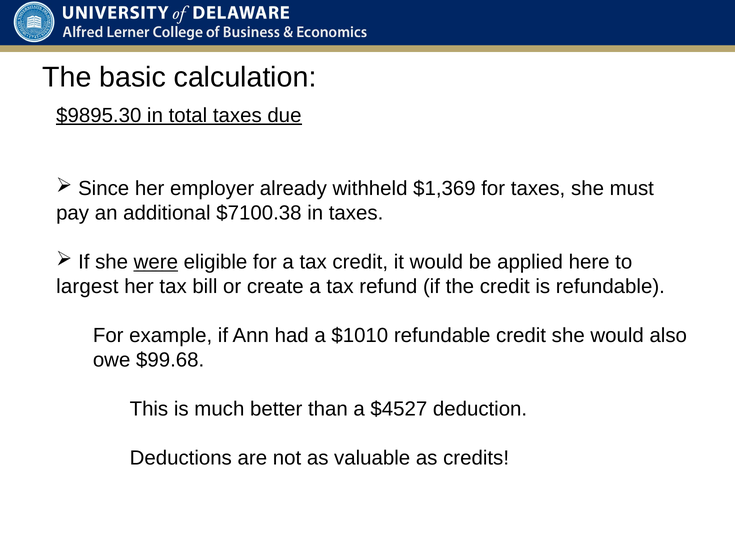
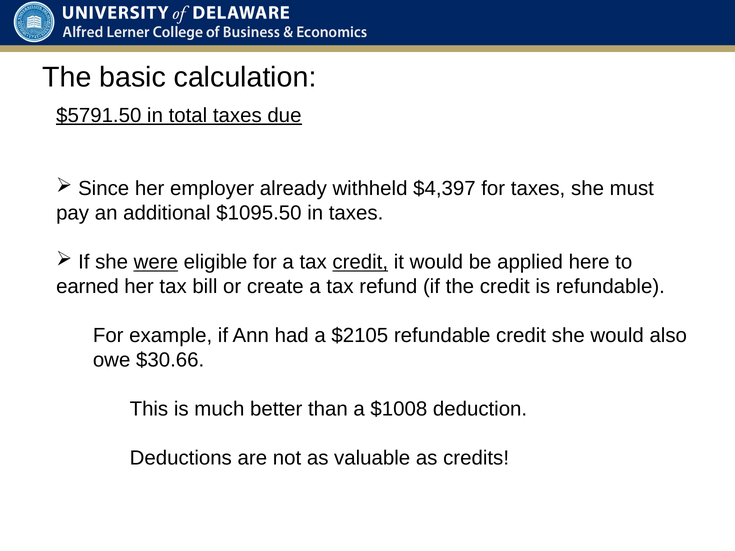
$9895.30: $9895.30 -> $5791.50
$1,369: $1,369 -> $4,397
$7100.38: $7100.38 -> $1095.50
credit at (360, 262) underline: none -> present
largest: largest -> earned
$1010: $1010 -> $2105
$99.68: $99.68 -> $30.66
$4527: $4527 -> $1008
